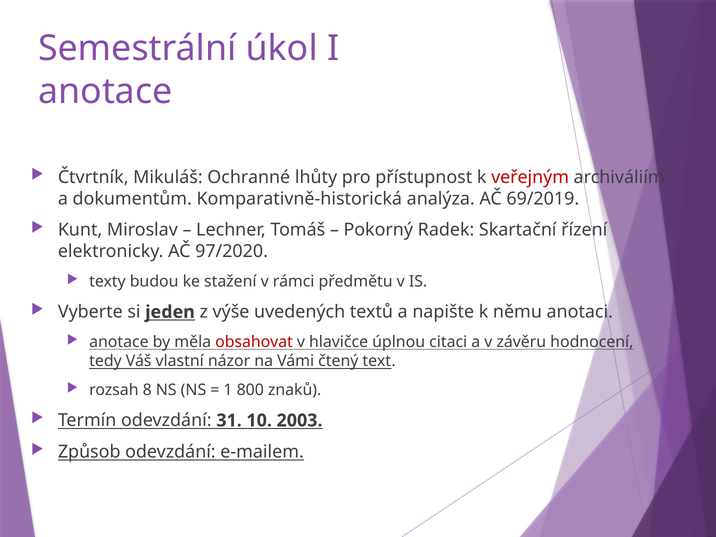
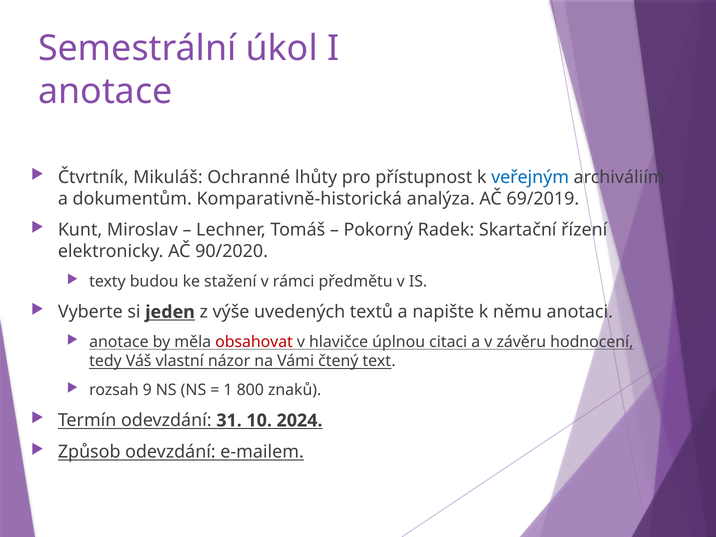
veřejným colour: red -> blue
97/2020: 97/2020 -> 90/2020
8: 8 -> 9
2003: 2003 -> 2024
